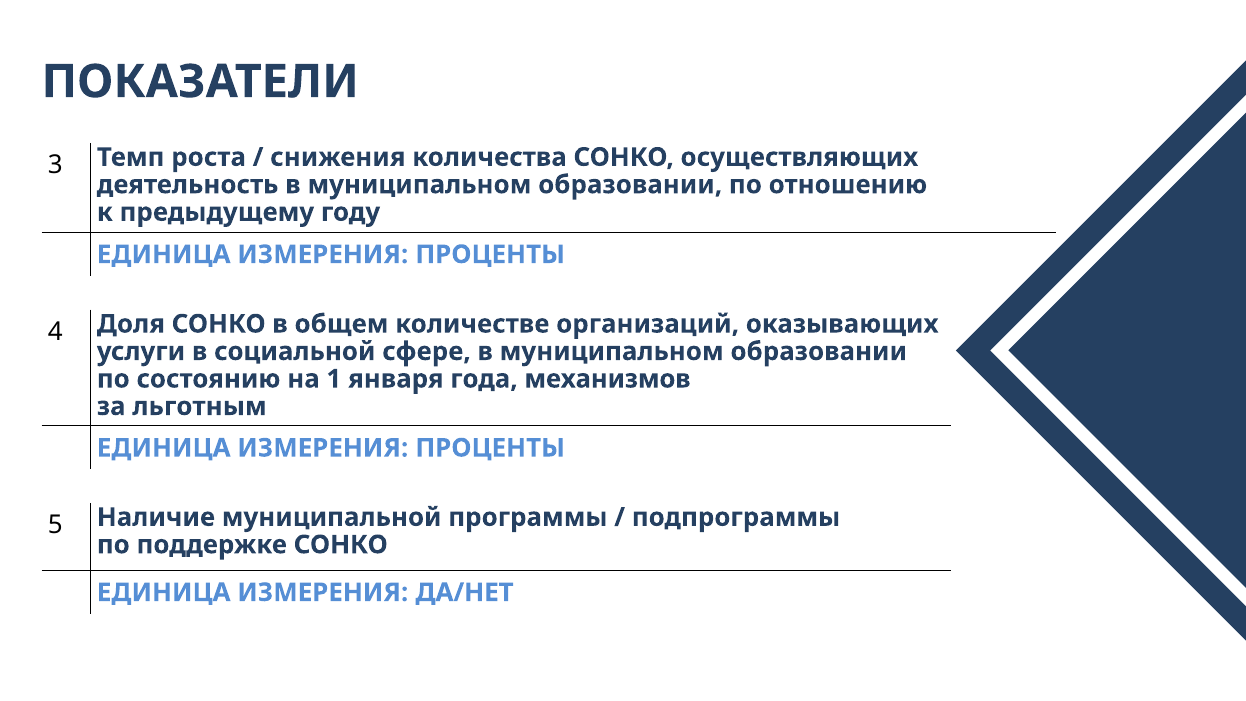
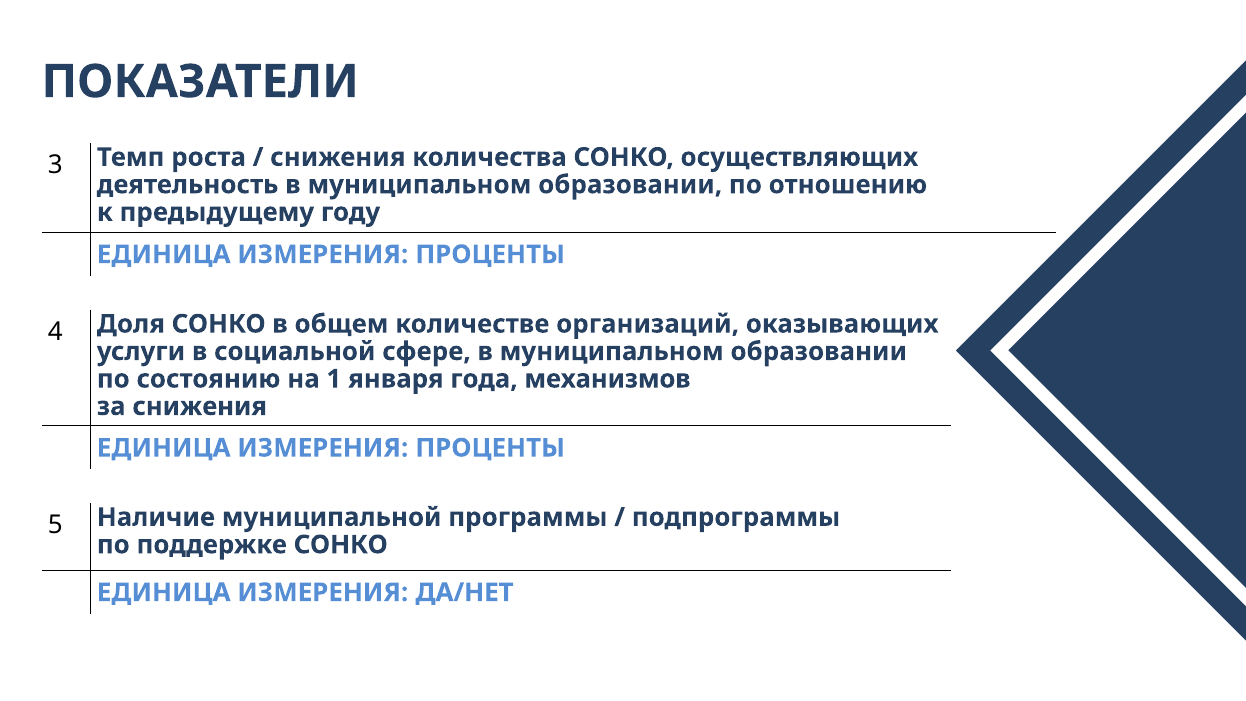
за льготным: льготным -> снижения
